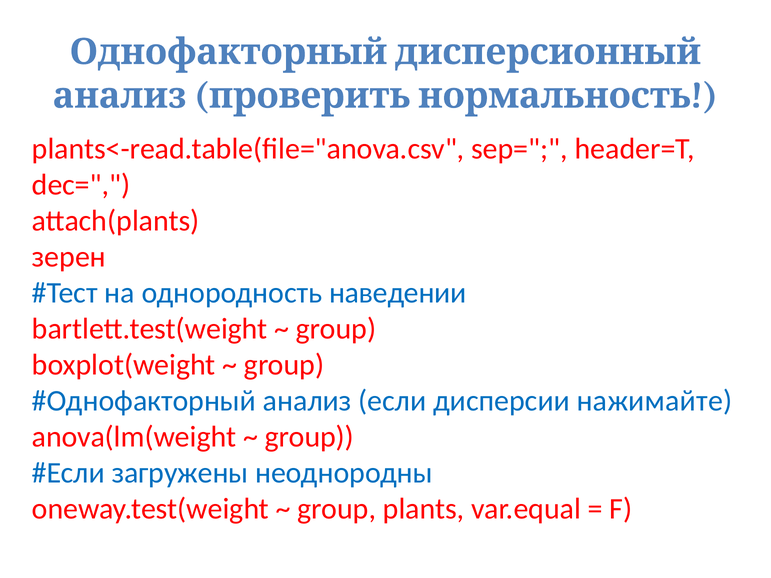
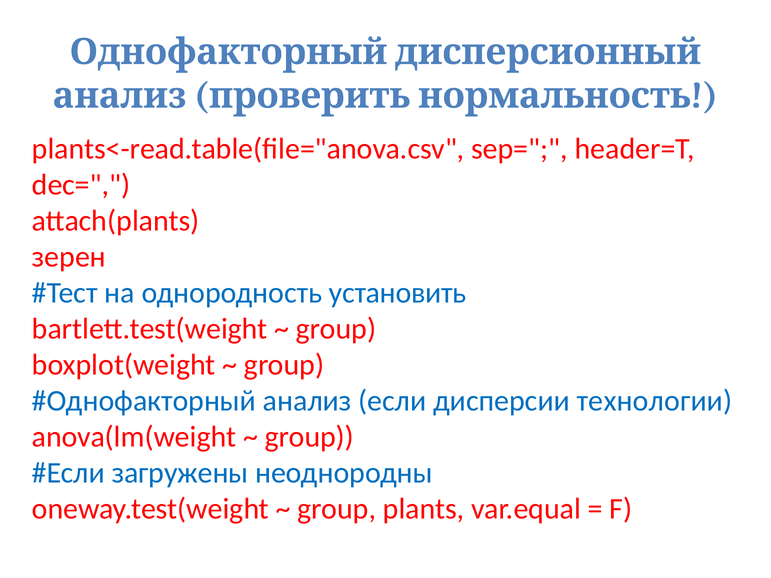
наведении: наведении -> установить
нажимайте: нажимайте -> технологии
